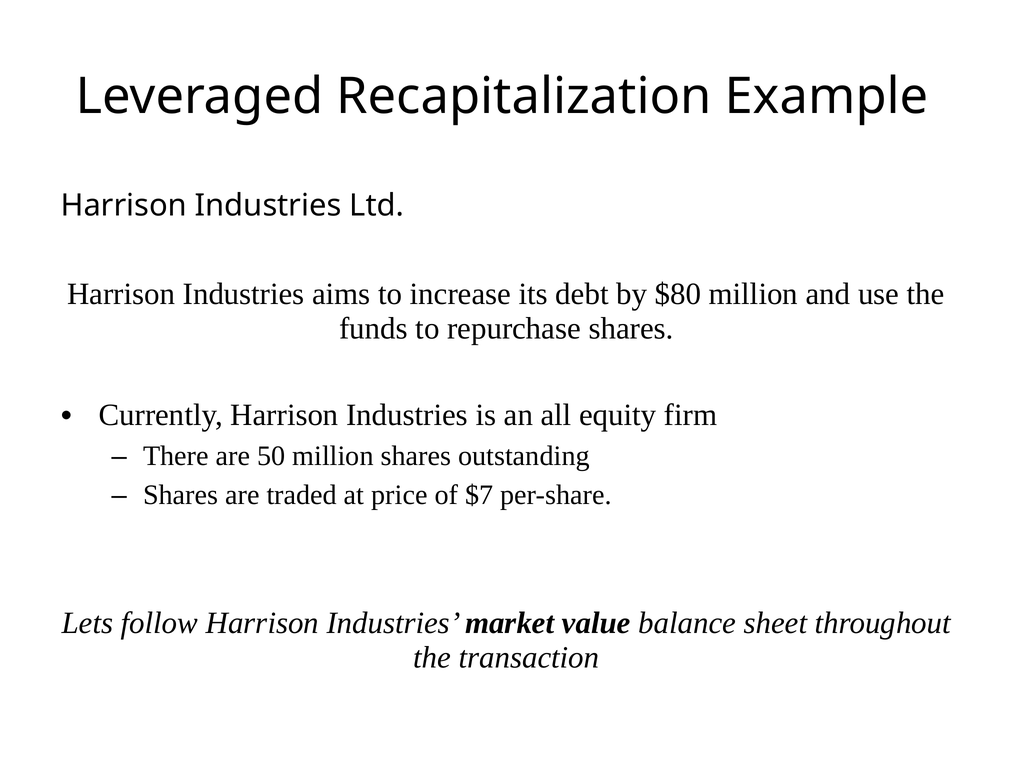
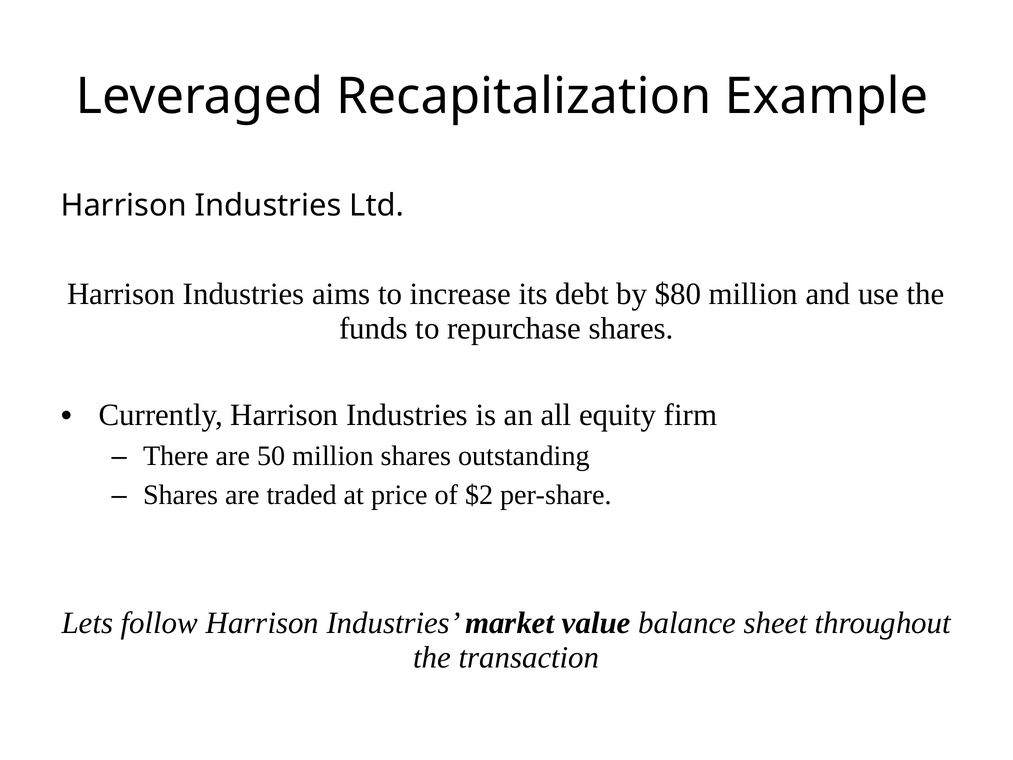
$7: $7 -> $2
